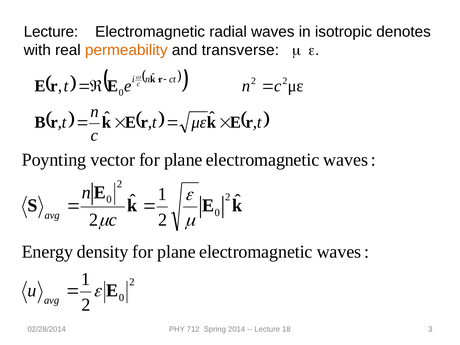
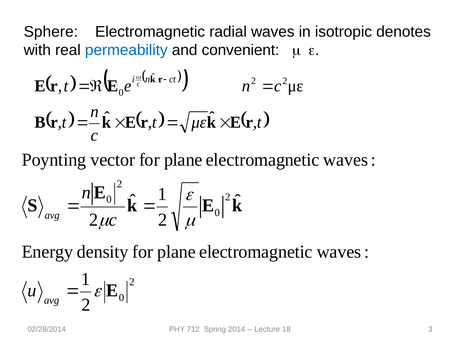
Lecture at (51, 32): Lecture -> Sphere
permeability colour: orange -> blue
transverse: transverse -> convenient
